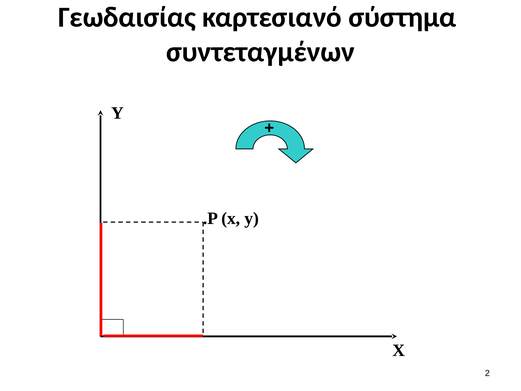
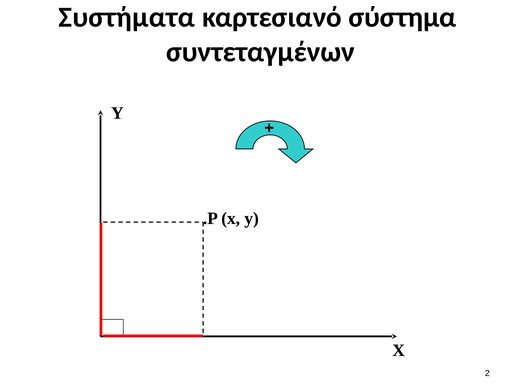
Γεωδαισίας: Γεωδαισίας -> Συστήματα
